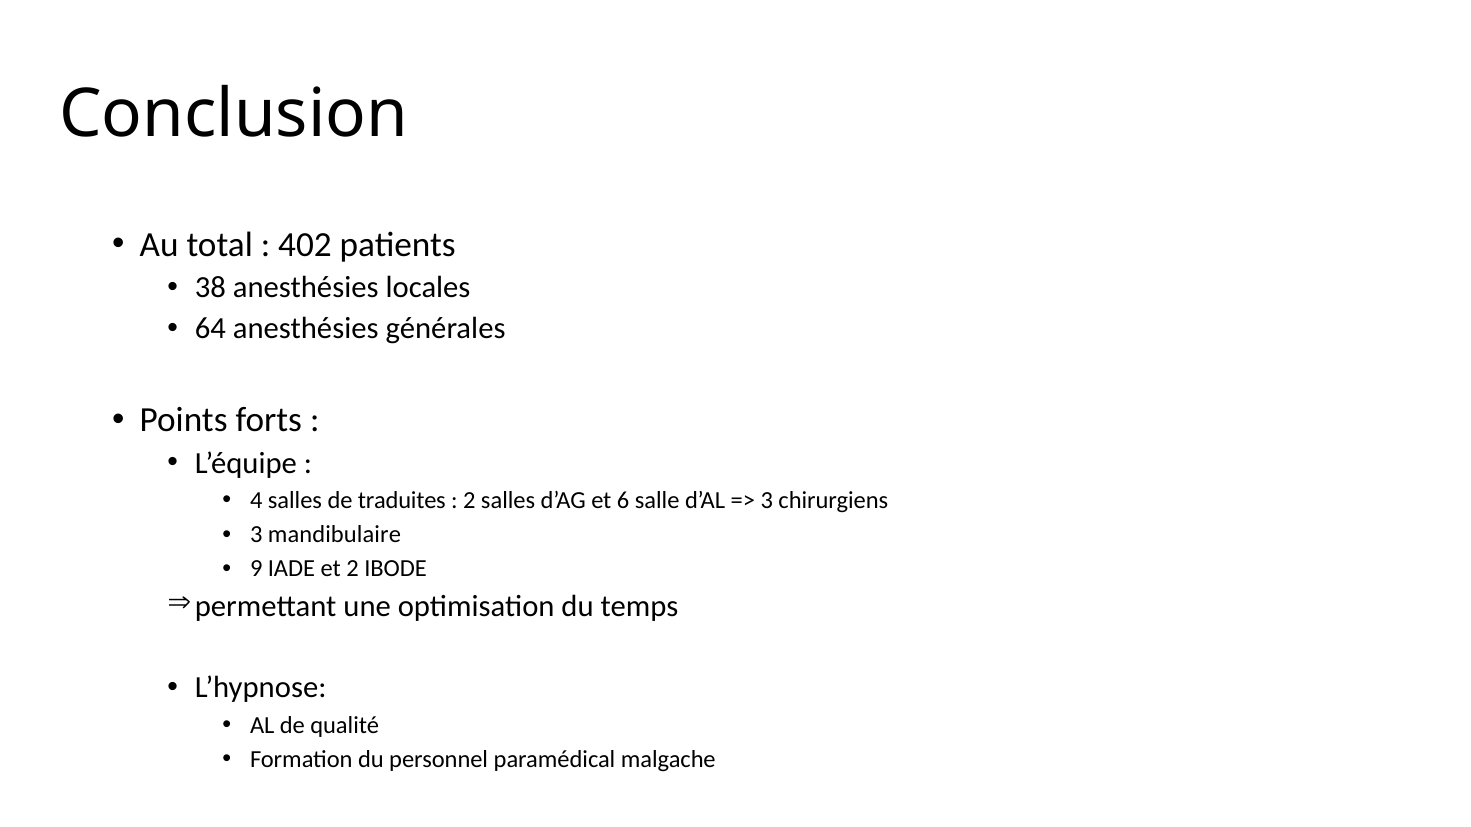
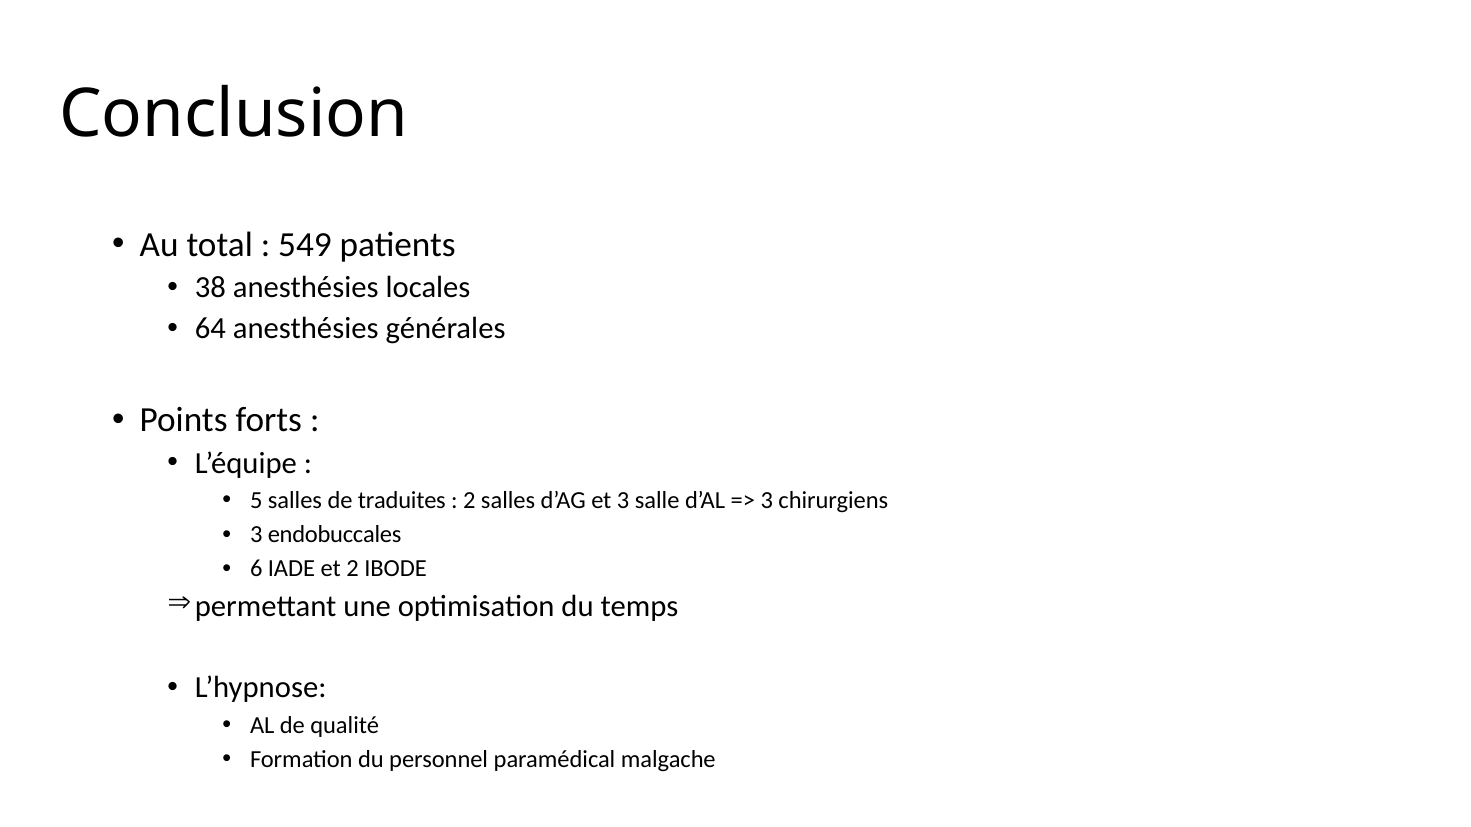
402: 402 -> 549
4: 4 -> 5
et 6: 6 -> 3
mandibulaire: mandibulaire -> endobuccales
9: 9 -> 6
